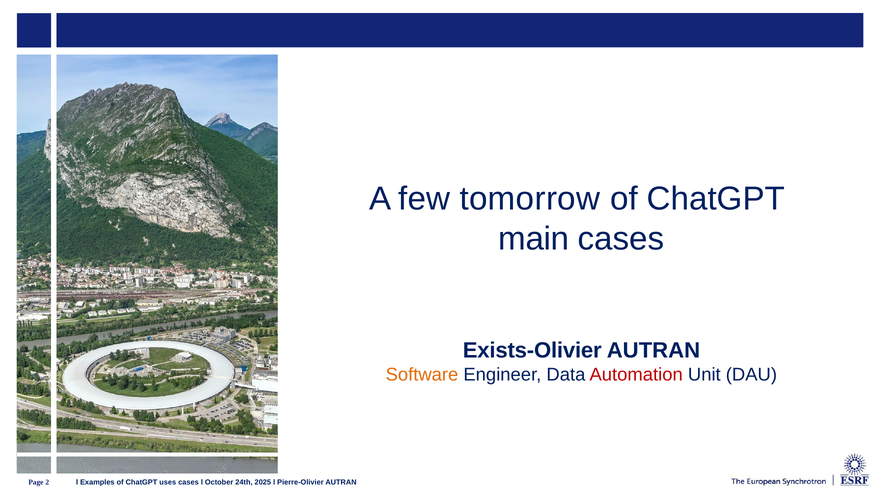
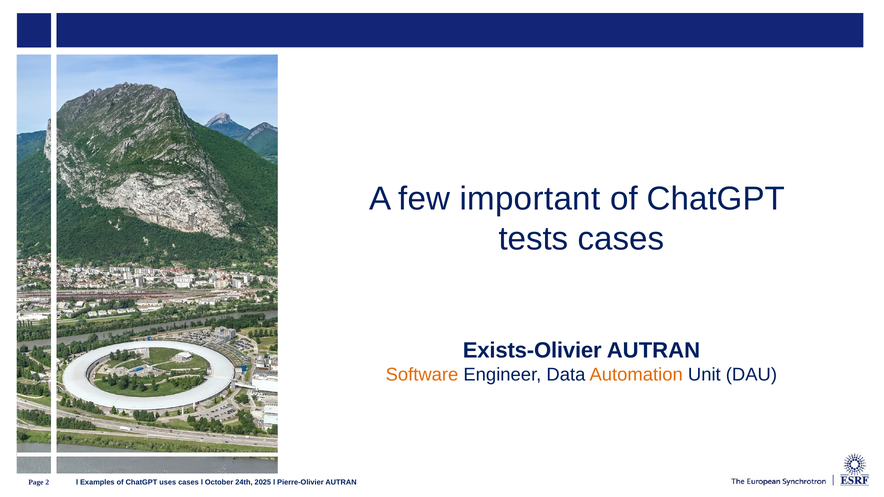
tomorrow: tomorrow -> important
main: main -> tests
Automation colour: red -> orange
